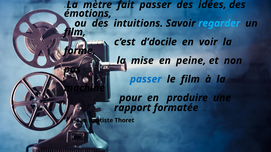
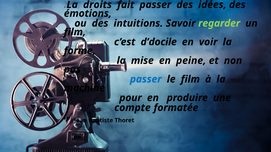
mètre: mètre -> droits
regarder colour: light blue -> light green
rapport: rapport -> compte
